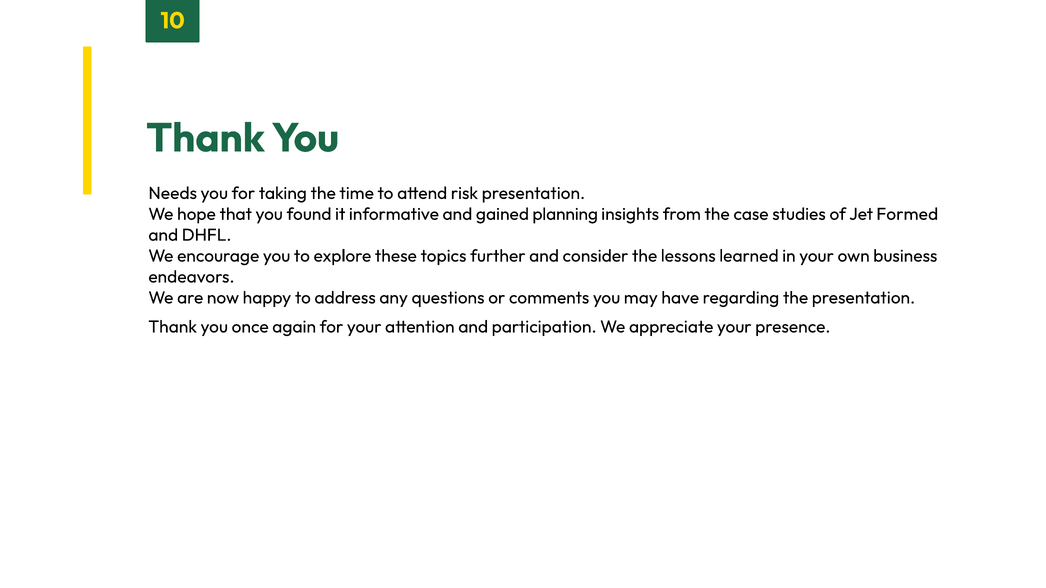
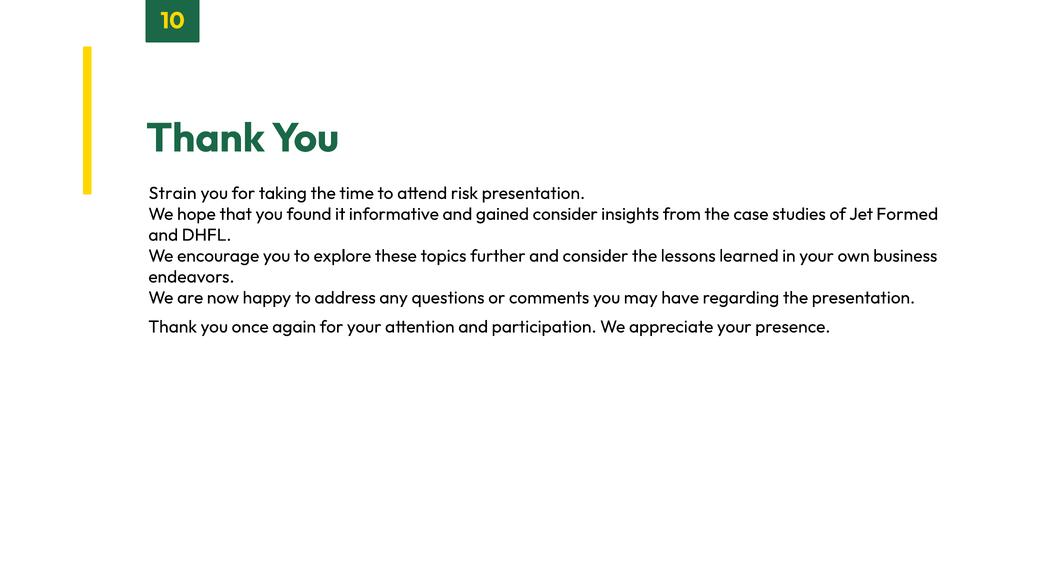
Needs: Needs -> Strain
gained planning: planning -> consider
